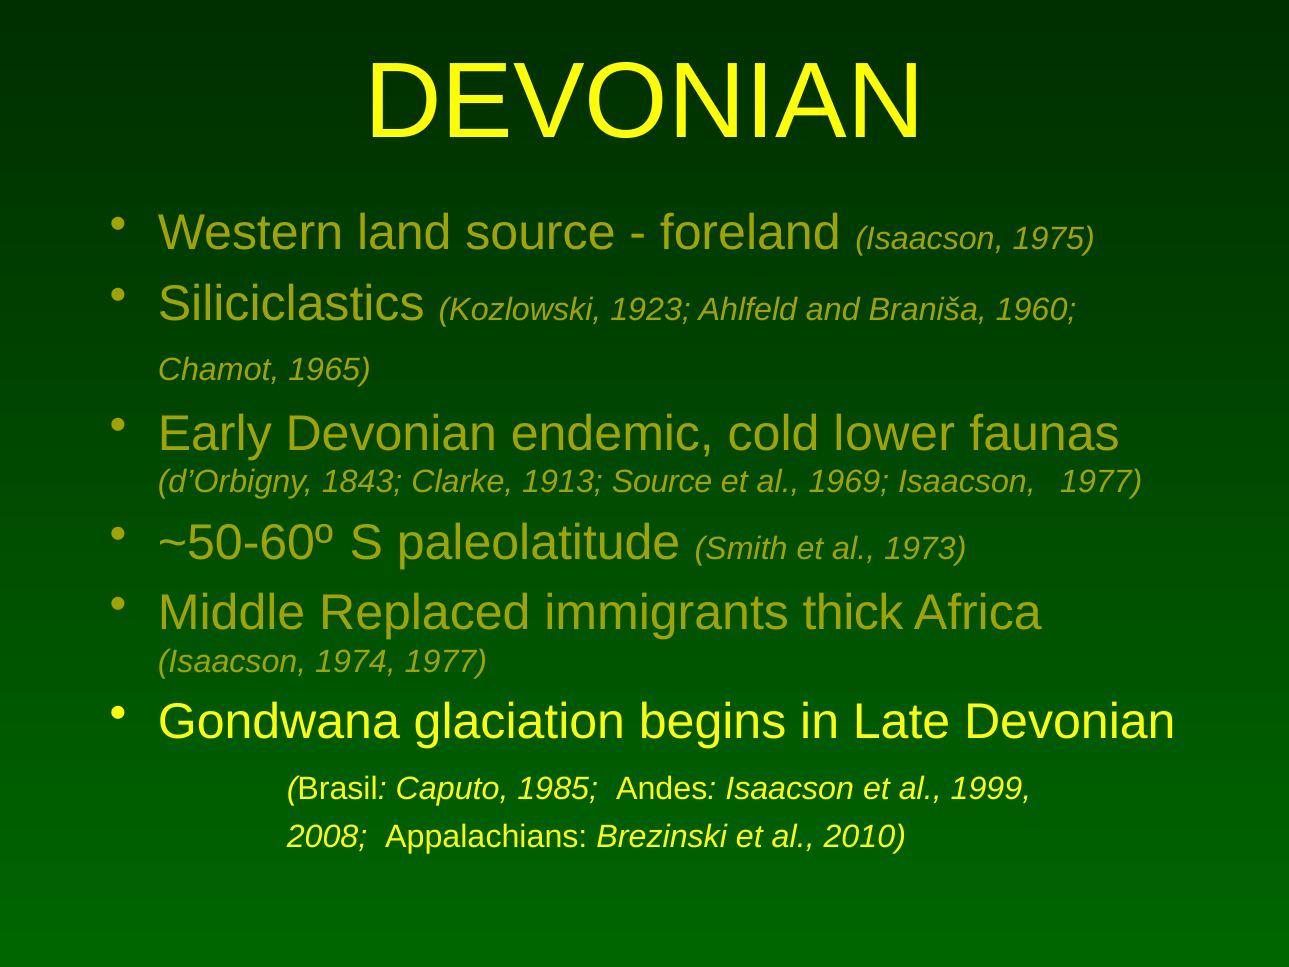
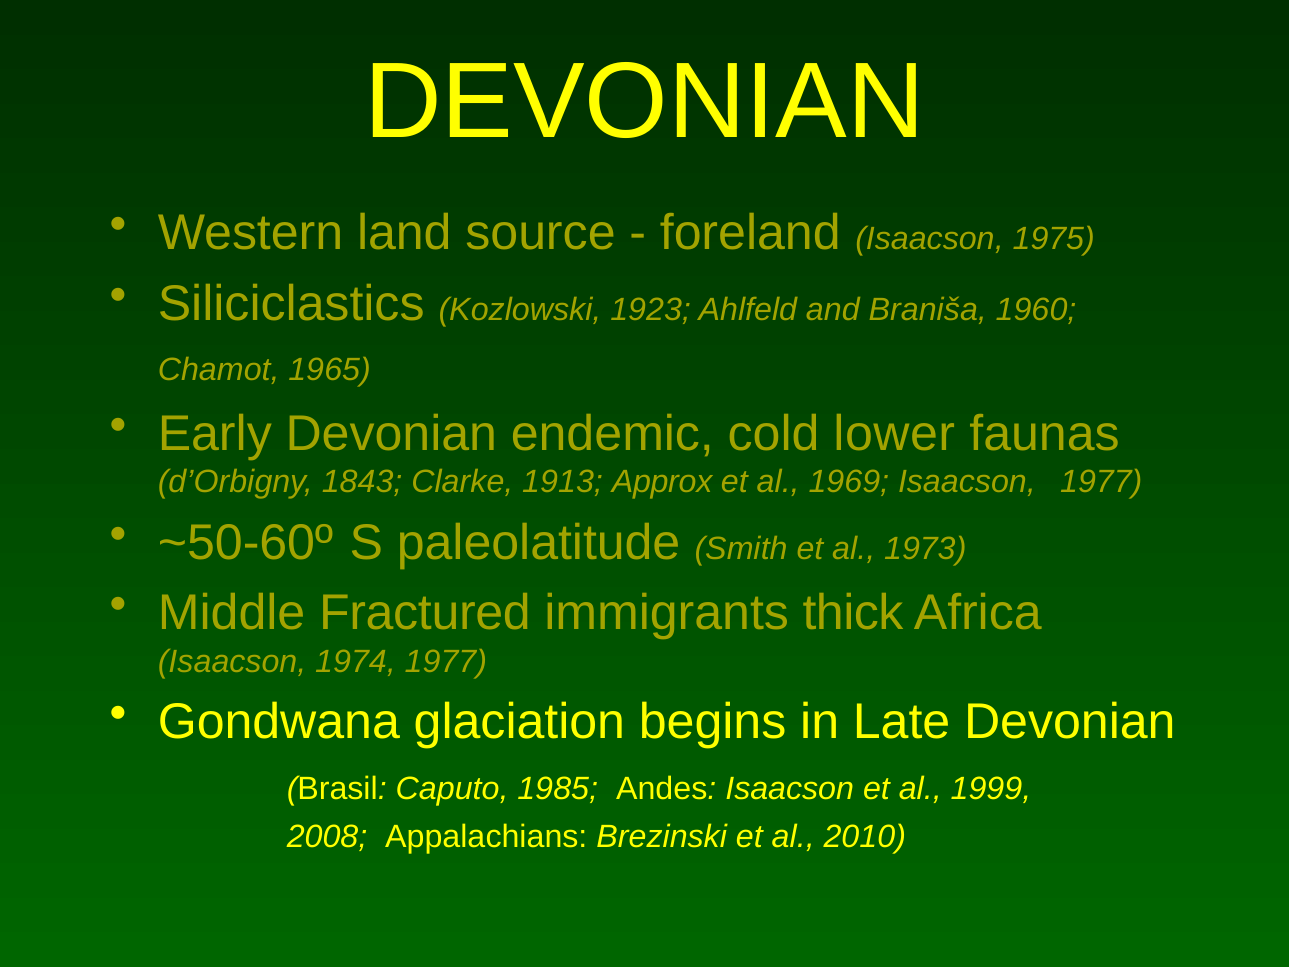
1913 Source: Source -> Approx
Replaced: Replaced -> Fractured
